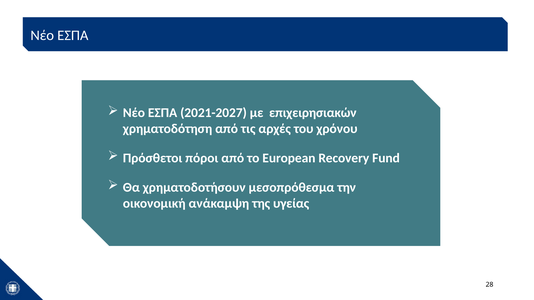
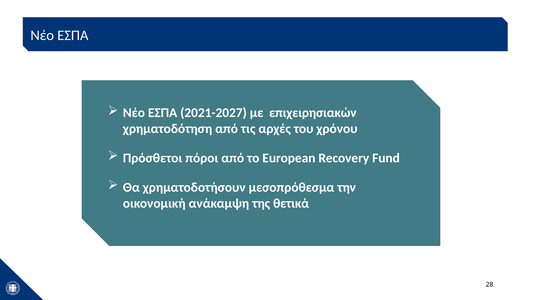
υγείας: υγείας -> θετικά
